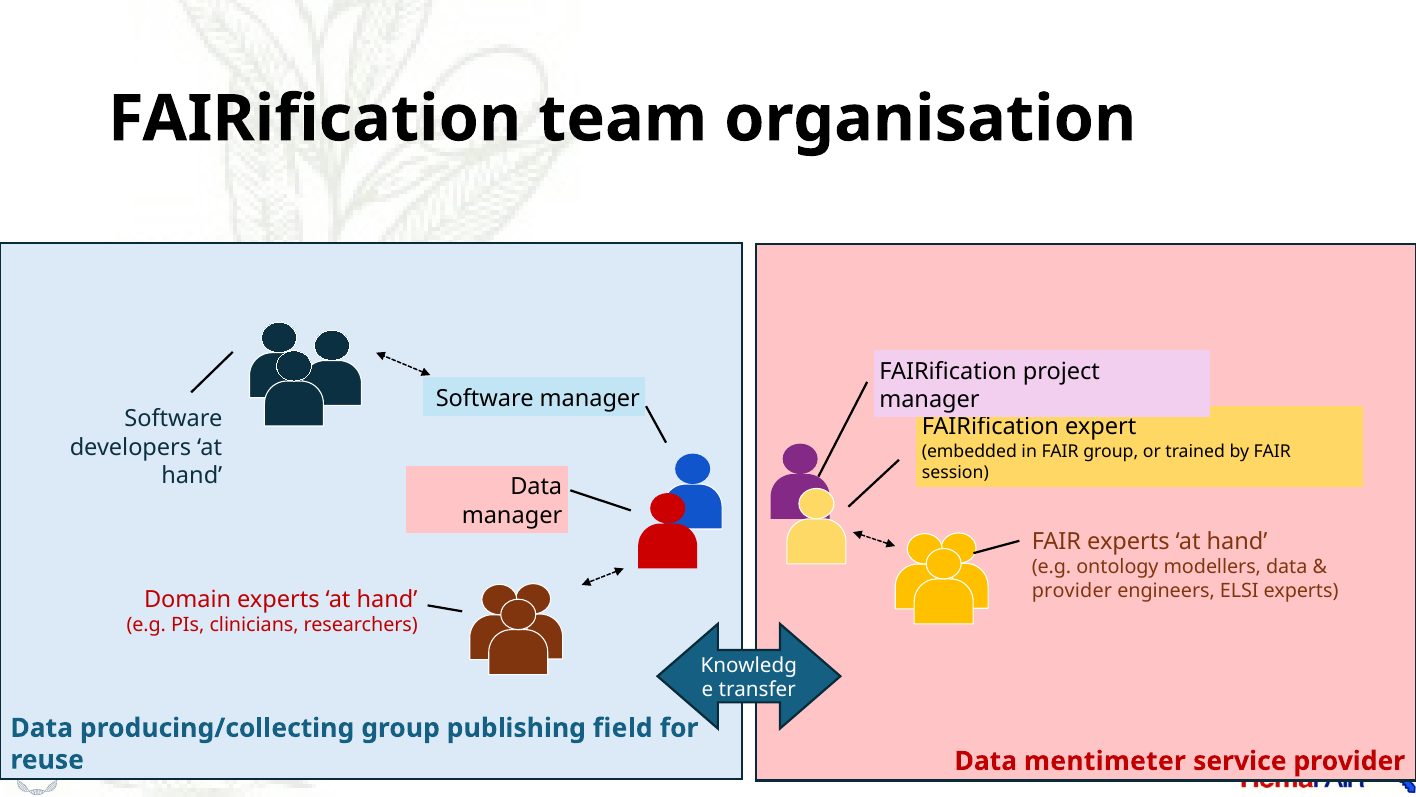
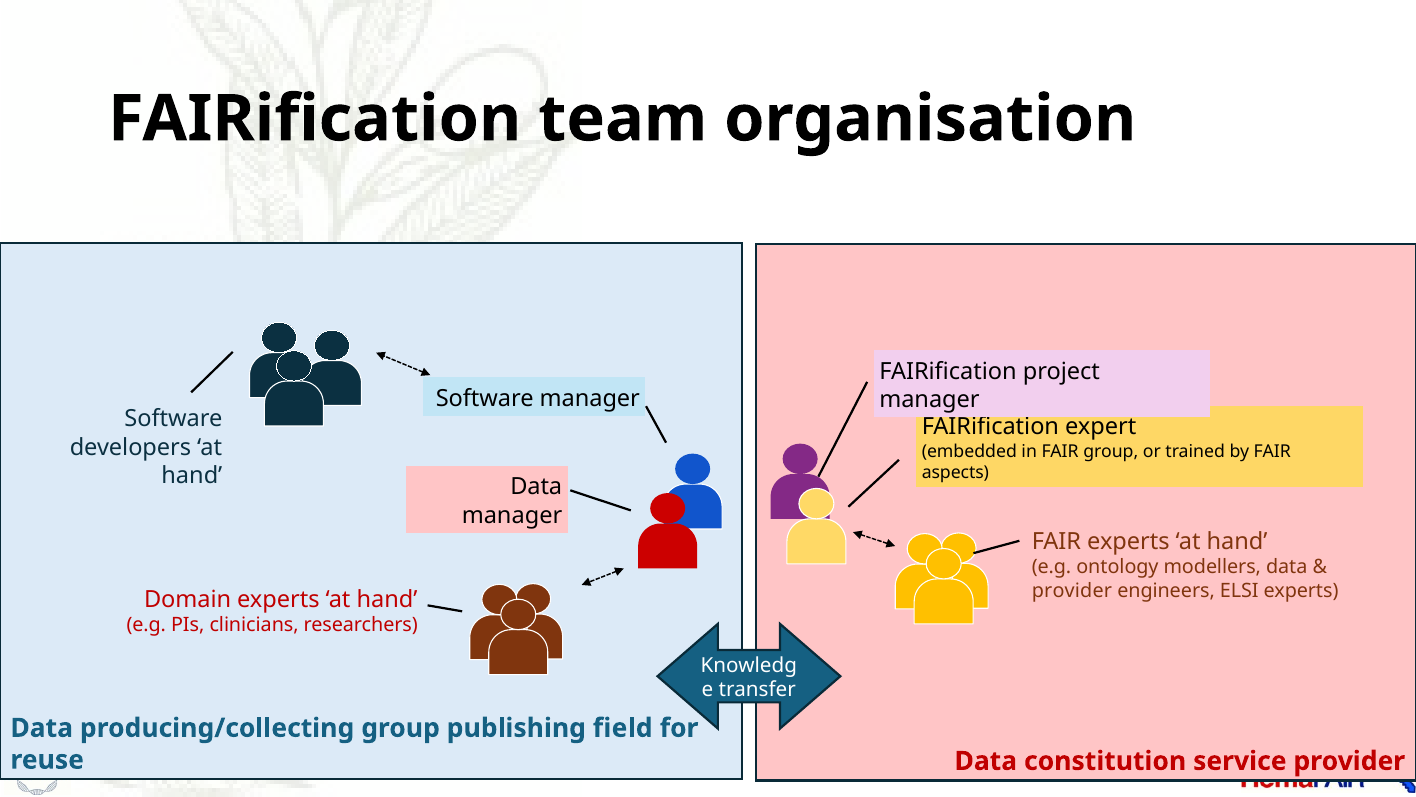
session: session -> aspects
mentimeter: mentimeter -> constitution
